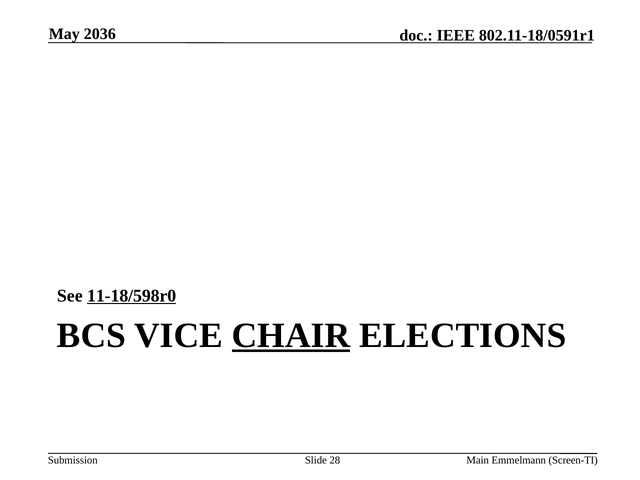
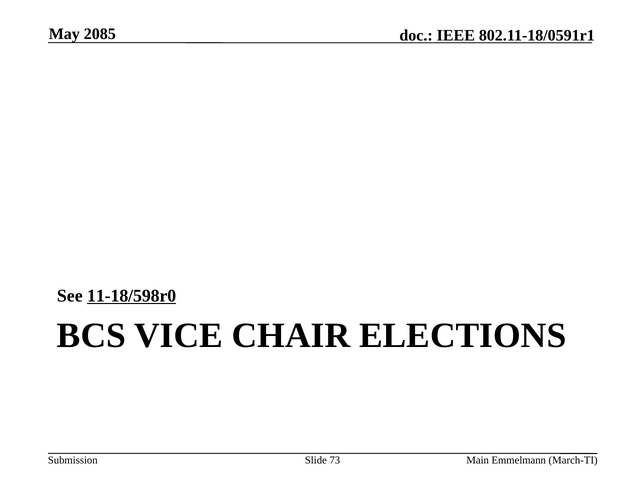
2036: 2036 -> 2085
CHAIR underline: present -> none
28: 28 -> 73
Screen-TI: Screen-TI -> March-TI
